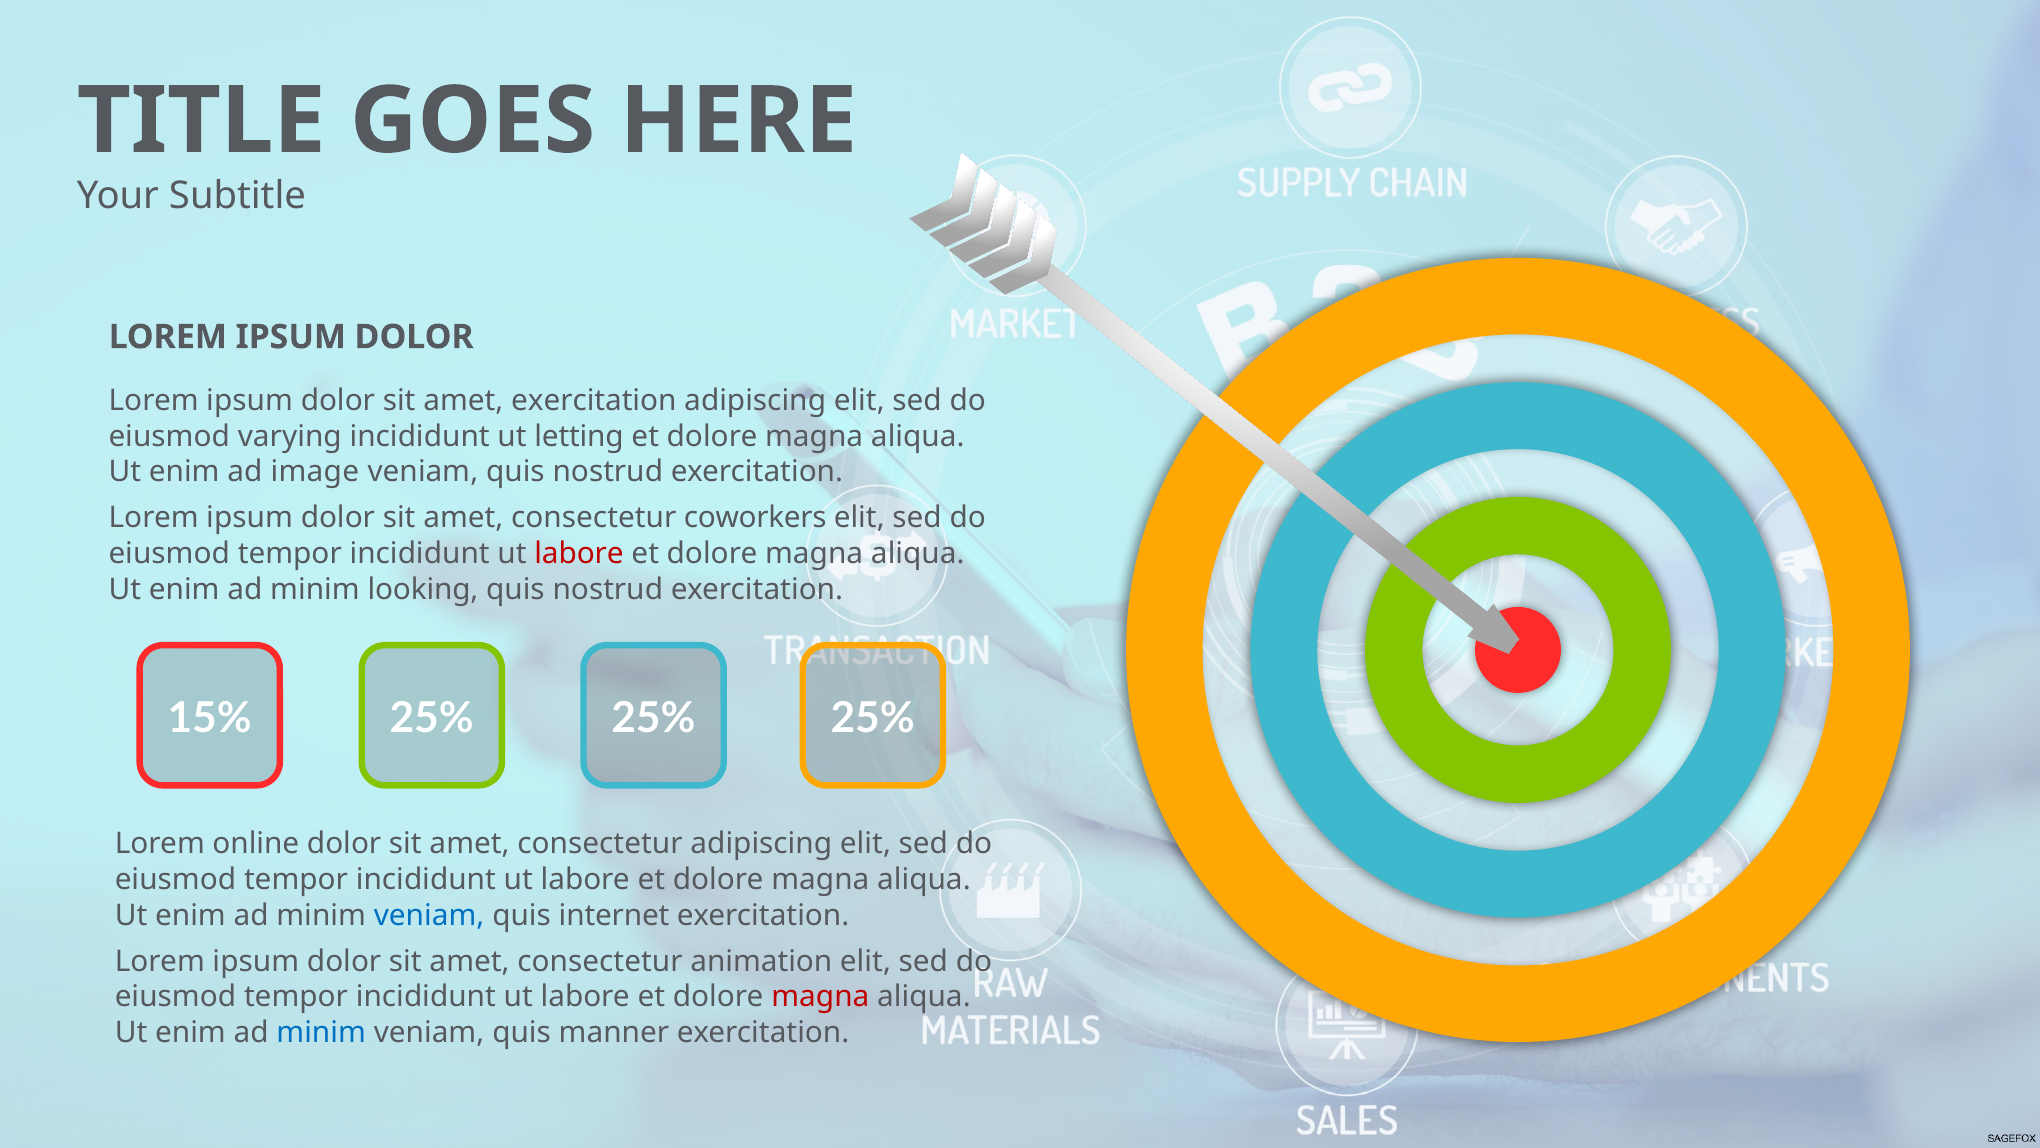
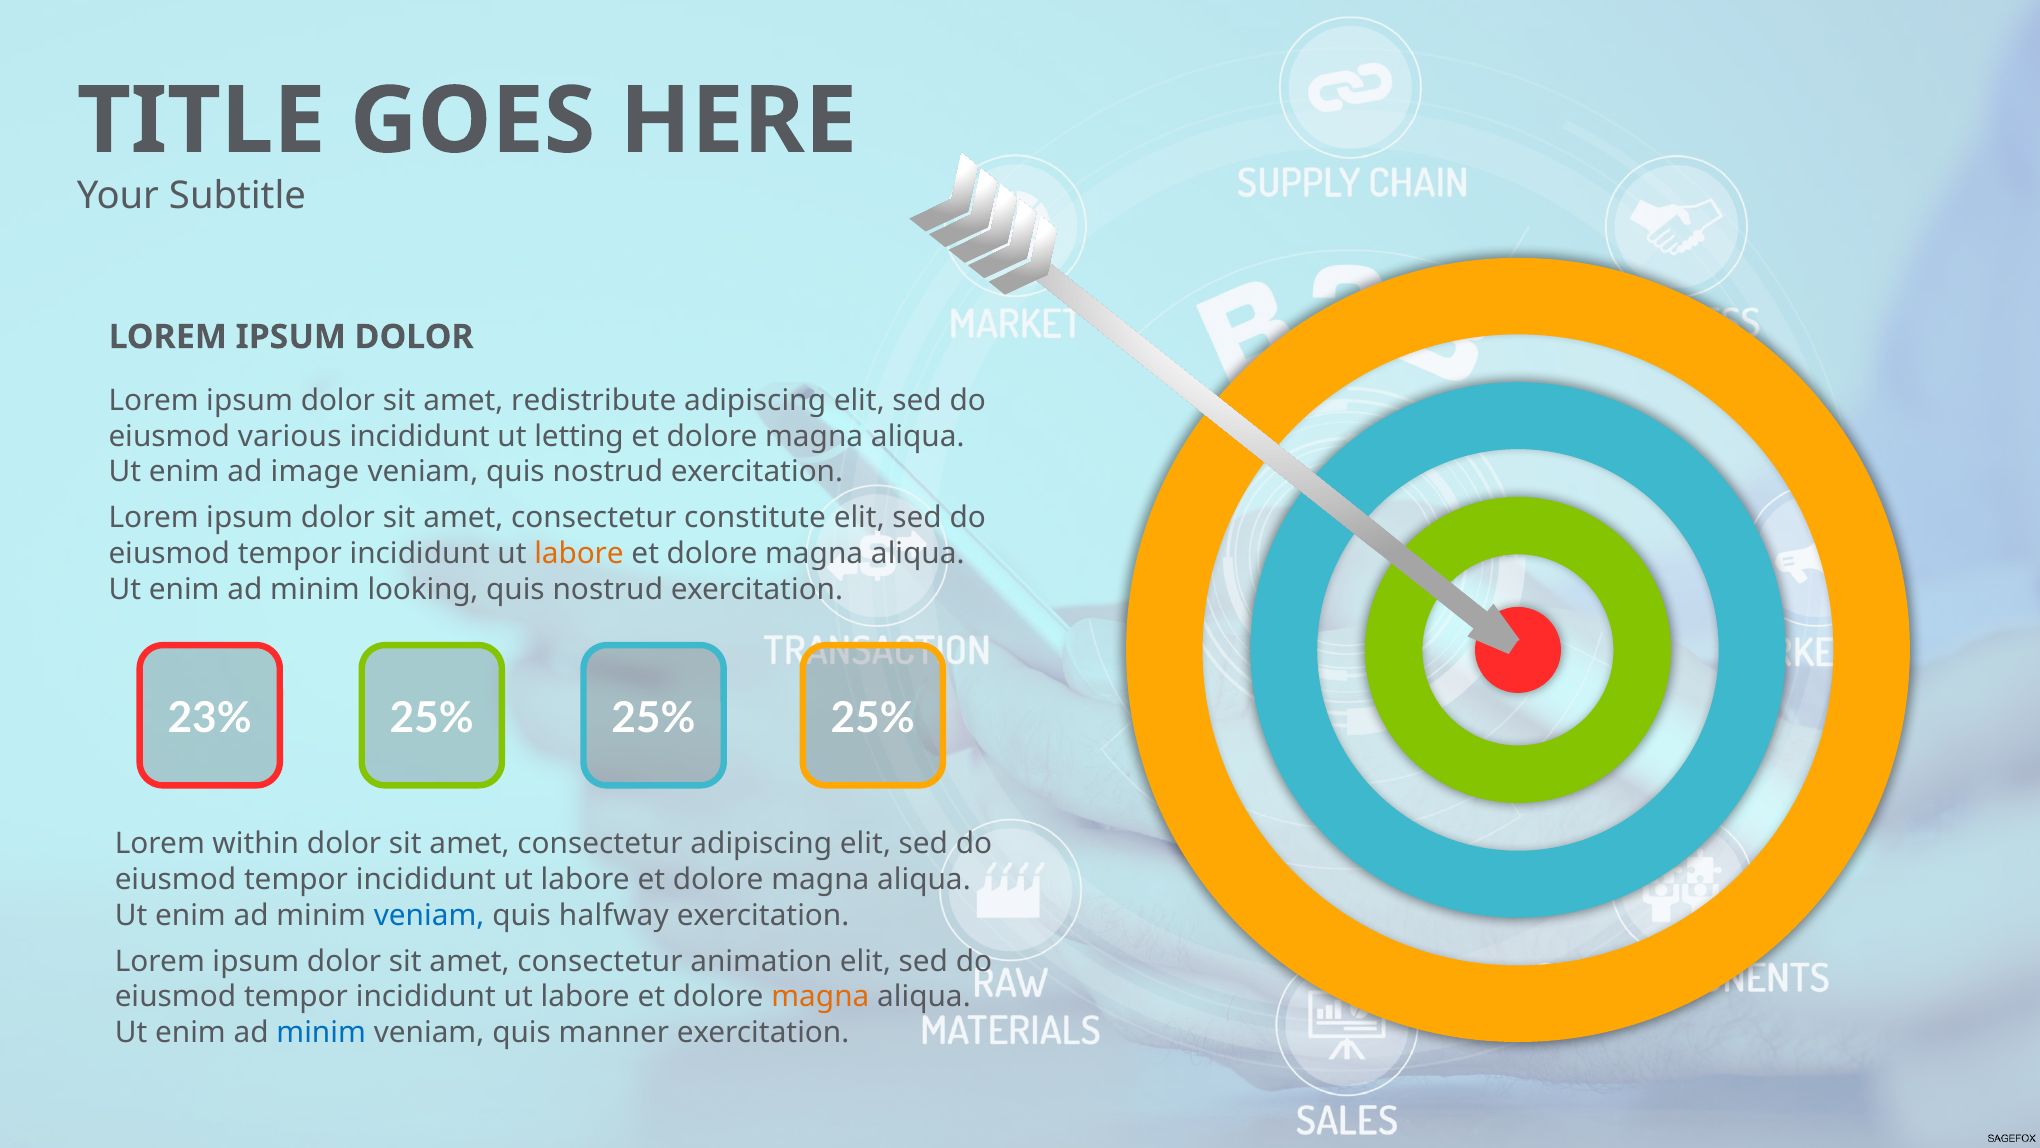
amet exercitation: exercitation -> redistribute
varying: varying -> various
coworkers: coworkers -> constitute
labore at (579, 553) colour: red -> orange
15%: 15% -> 23%
online: online -> within
internet: internet -> halfway
magna at (820, 997) colour: red -> orange
